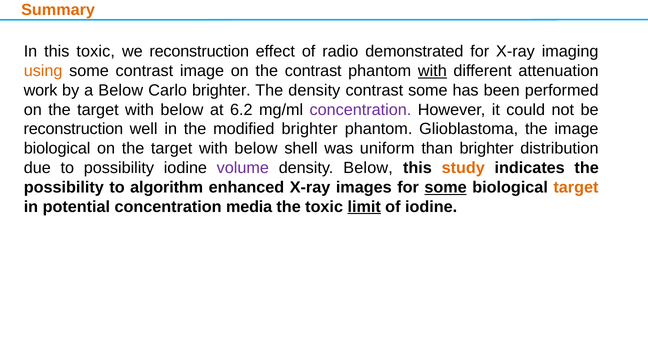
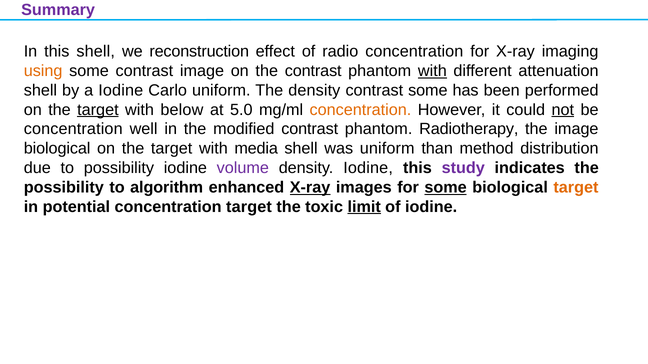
Summary colour: orange -> purple
this toxic: toxic -> shell
radio demonstrated: demonstrated -> concentration
work at (41, 90): work -> shell
a Below: Below -> Iodine
Carlo brighter: brighter -> uniform
target at (98, 110) underline: none -> present
6.2: 6.2 -> 5.0
concentration at (360, 110) colour: purple -> orange
not underline: none -> present
reconstruction at (73, 129): reconstruction -> concentration
modified brighter: brighter -> contrast
Glioblastoma: Glioblastoma -> Radiotherapy
below at (256, 149): below -> media
than brighter: brighter -> method
density Below: Below -> Iodine
study colour: orange -> purple
X-ray at (310, 188) underline: none -> present
concentration media: media -> target
